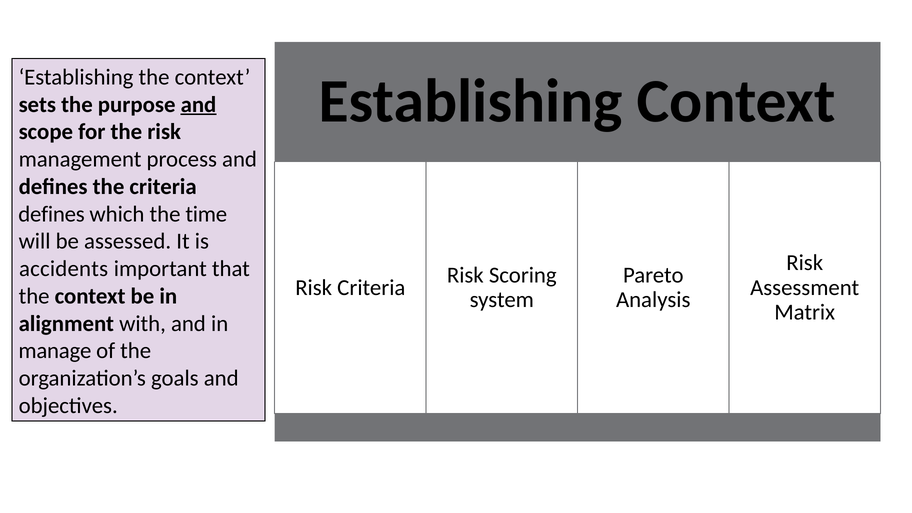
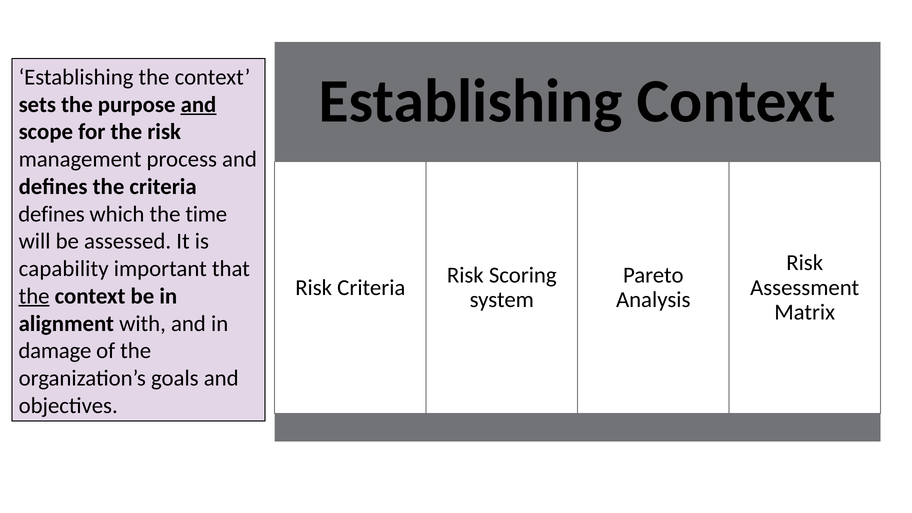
accidents: accidents -> capability
the at (34, 296) underline: none -> present
manage: manage -> damage
